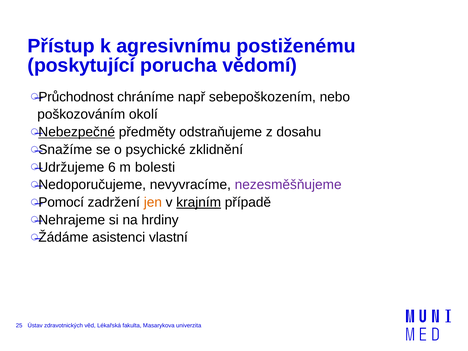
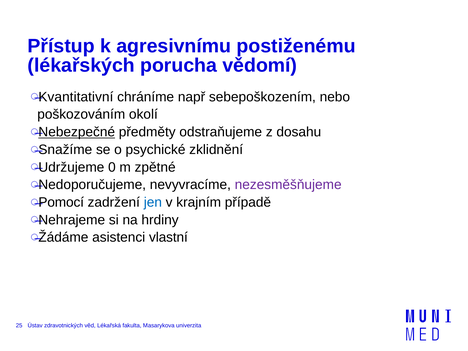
poskytující: poskytující -> lékařských
Průchodnost: Průchodnost -> Kvantitativní
6: 6 -> 0
bolesti: bolesti -> zpětné
jen colour: orange -> blue
krajním underline: present -> none
